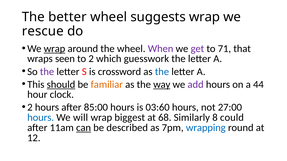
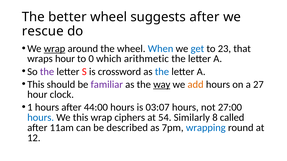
suggests wrap: wrap -> after
When colour: purple -> blue
get colour: purple -> blue
71: 71 -> 23
wraps seen: seen -> hour
to 2: 2 -> 0
guesswork: guesswork -> arithmetic
should underline: present -> none
familiar colour: orange -> purple
add colour: purple -> orange
44: 44 -> 27
2 at (30, 108): 2 -> 1
85:00: 85:00 -> 44:00
03:60: 03:60 -> 03:07
We will: will -> this
biggest: biggest -> ciphers
68: 68 -> 54
could: could -> called
can underline: present -> none
